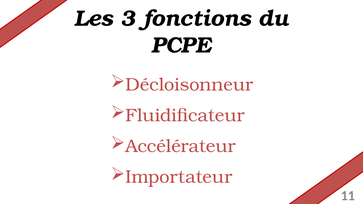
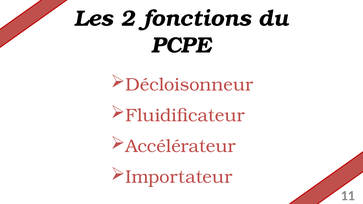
3: 3 -> 2
